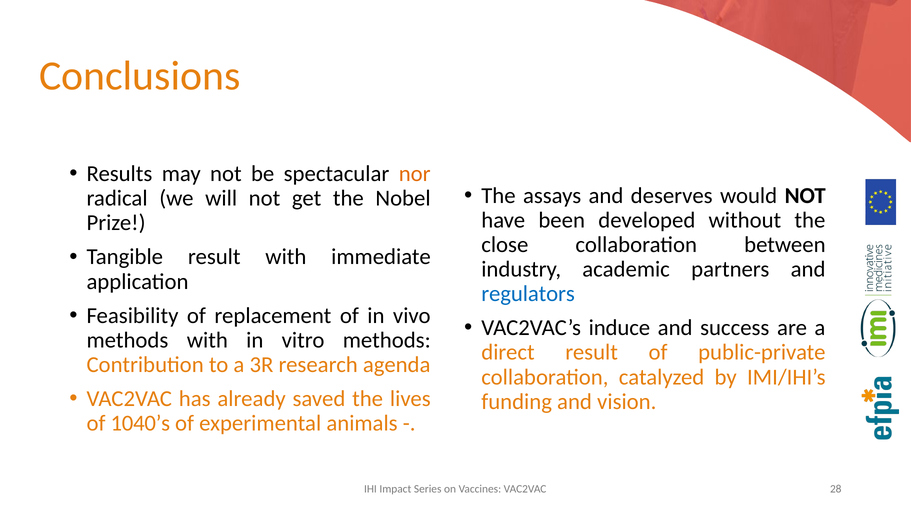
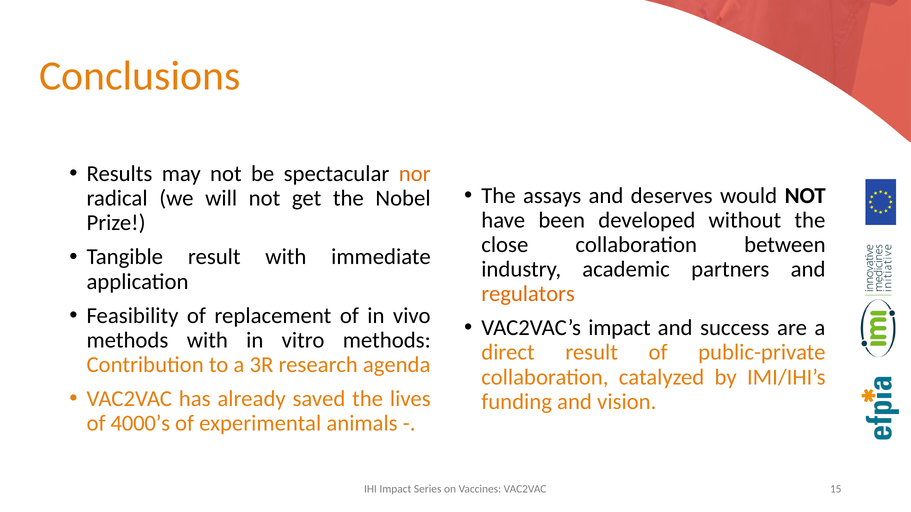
regulators colour: blue -> orange
VAC2VAC’s induce: induce -> impact
1040’s: 1040’s -> 4000’s
28: 28 -> 15
